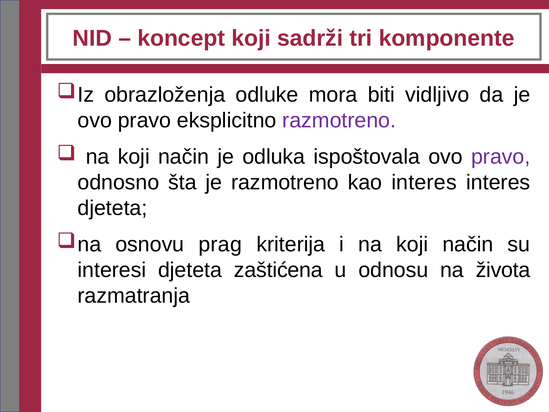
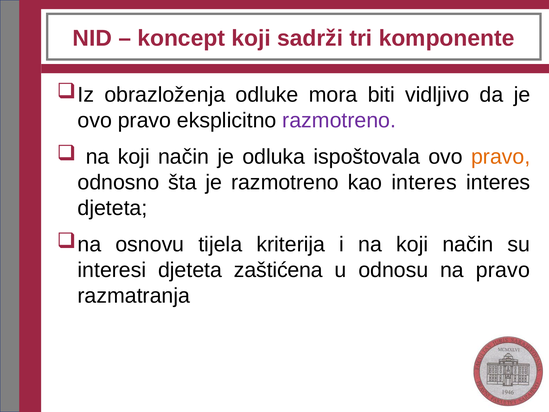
pravo at (501, 157) colour: purple -> orange
prag: prag -> tijela
na života: života -> pravo
